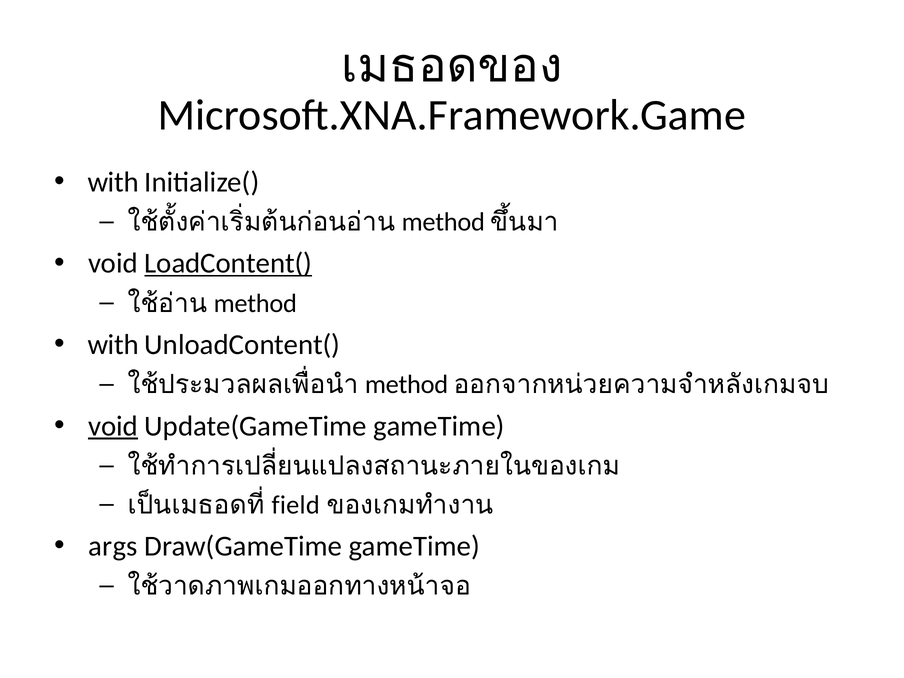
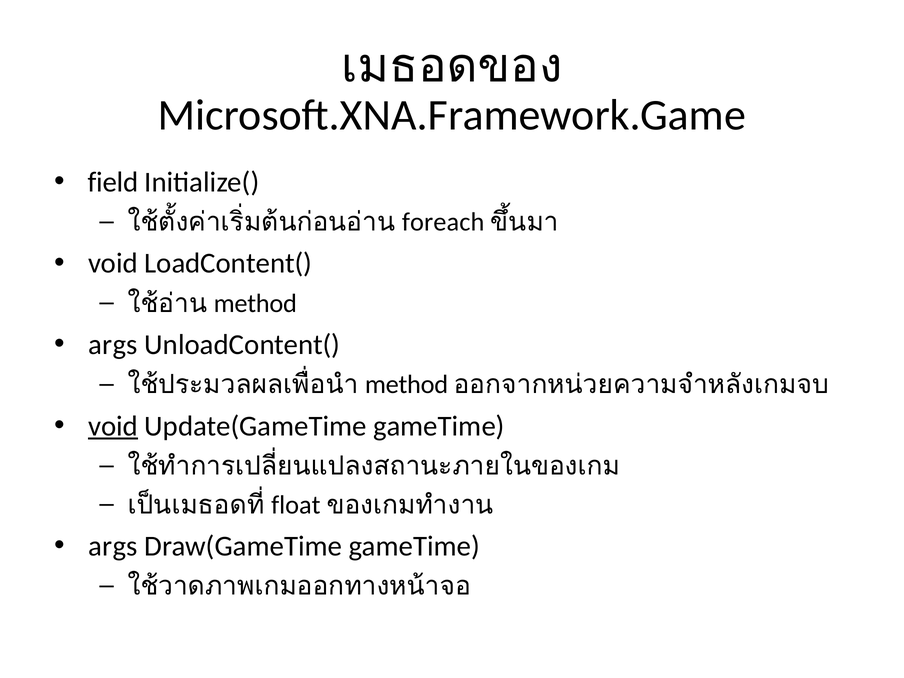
with at (113, 182): with -> field
method at (443, 222): method -> foreach
LoadContent( underline: present -> none
with at (113, 345): with -> args
field: field -> float
